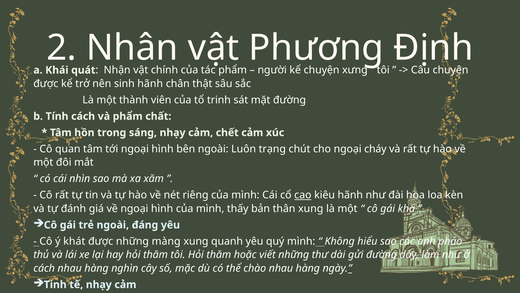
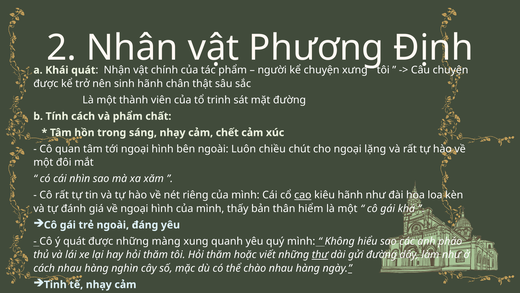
trạng: trạng -> chiều
cháy: cháy -> lặng
thân xung: xung -> hiểm
ý khát: khát -> quát
thư underline: none -> present
